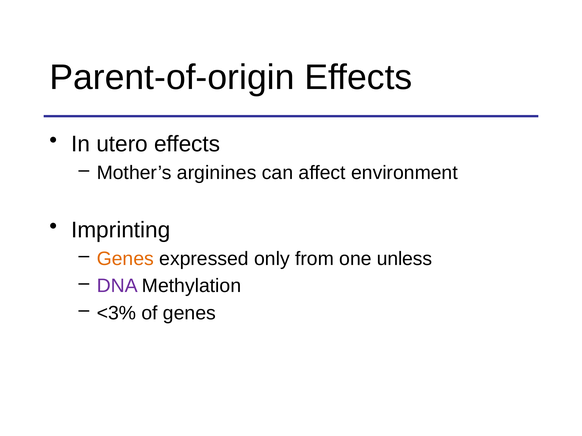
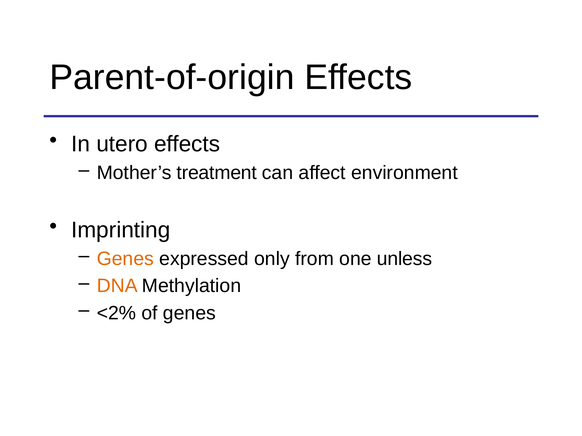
arginines: arginines -> treatment
DNA colour: purple -> orange
<3%: <3% -> <2%
